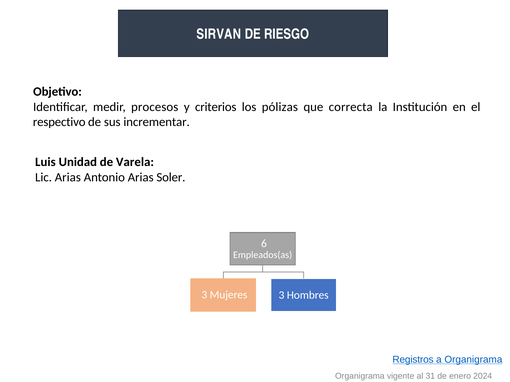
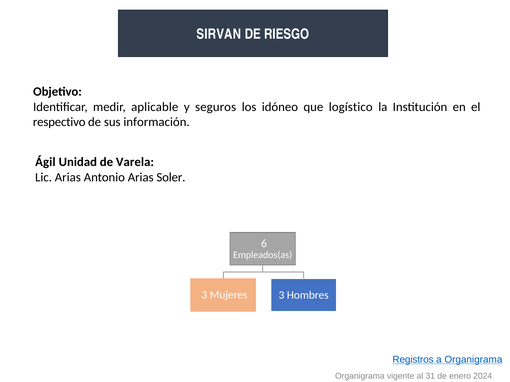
procesos: procesos -> aplicable
criterios: criterios -> seguros
pólizas: pólizas -> idóneo
correcta: correcta -> logístico
incrementar: incrementar -> información
Luis: Luis -> Ágil
